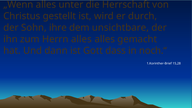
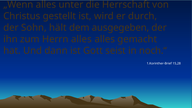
ihre: ihre -> hält
unsichtbare: unsichtbare -> ausgegeben
dass: dass -> seist
